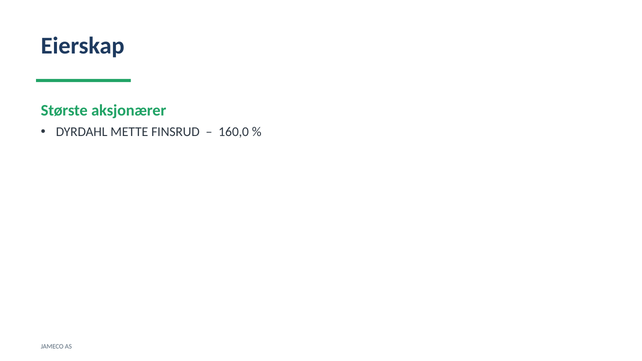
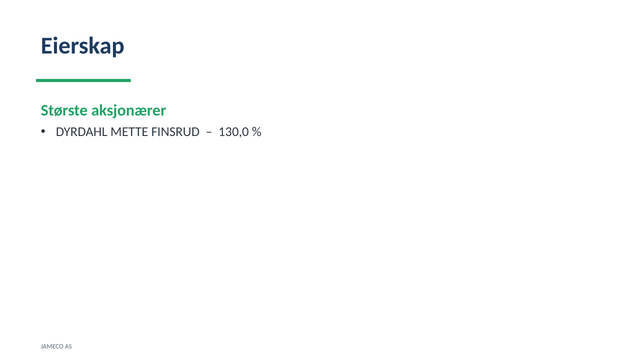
160,0: 160,0 -> 130,0
